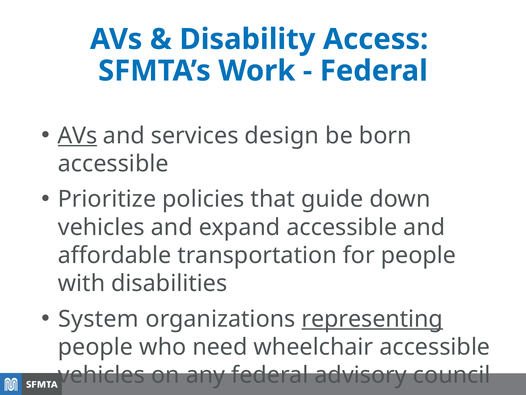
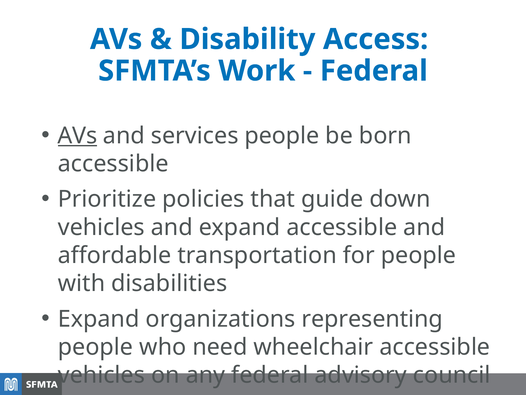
services design: design -> people
System at (99, 319): System -> Expand
representing underline: present -> none
